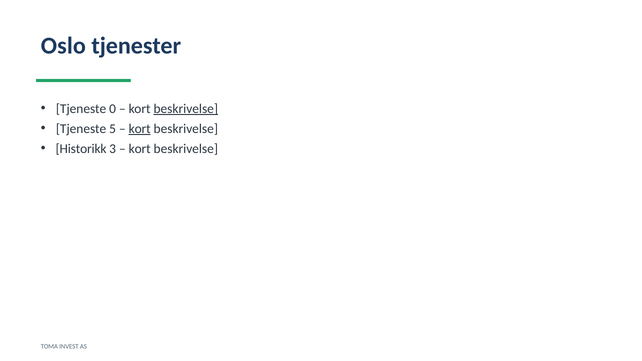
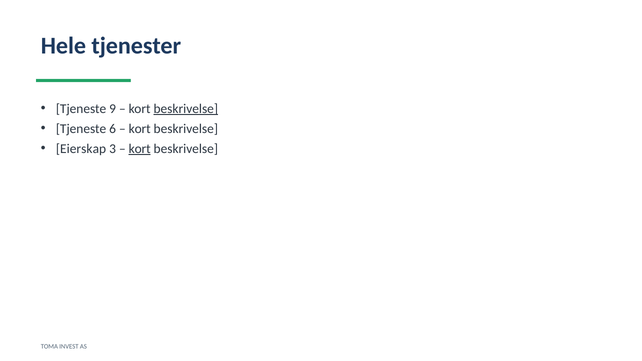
Oslo: Oslo -> Hele
0: 0 -> 9
5: 5 -> 6
kort at (140, 129) underline: present -> none
Historikk: Historikk -> Eierskap
kort at (140, 149) underline: none -> present
